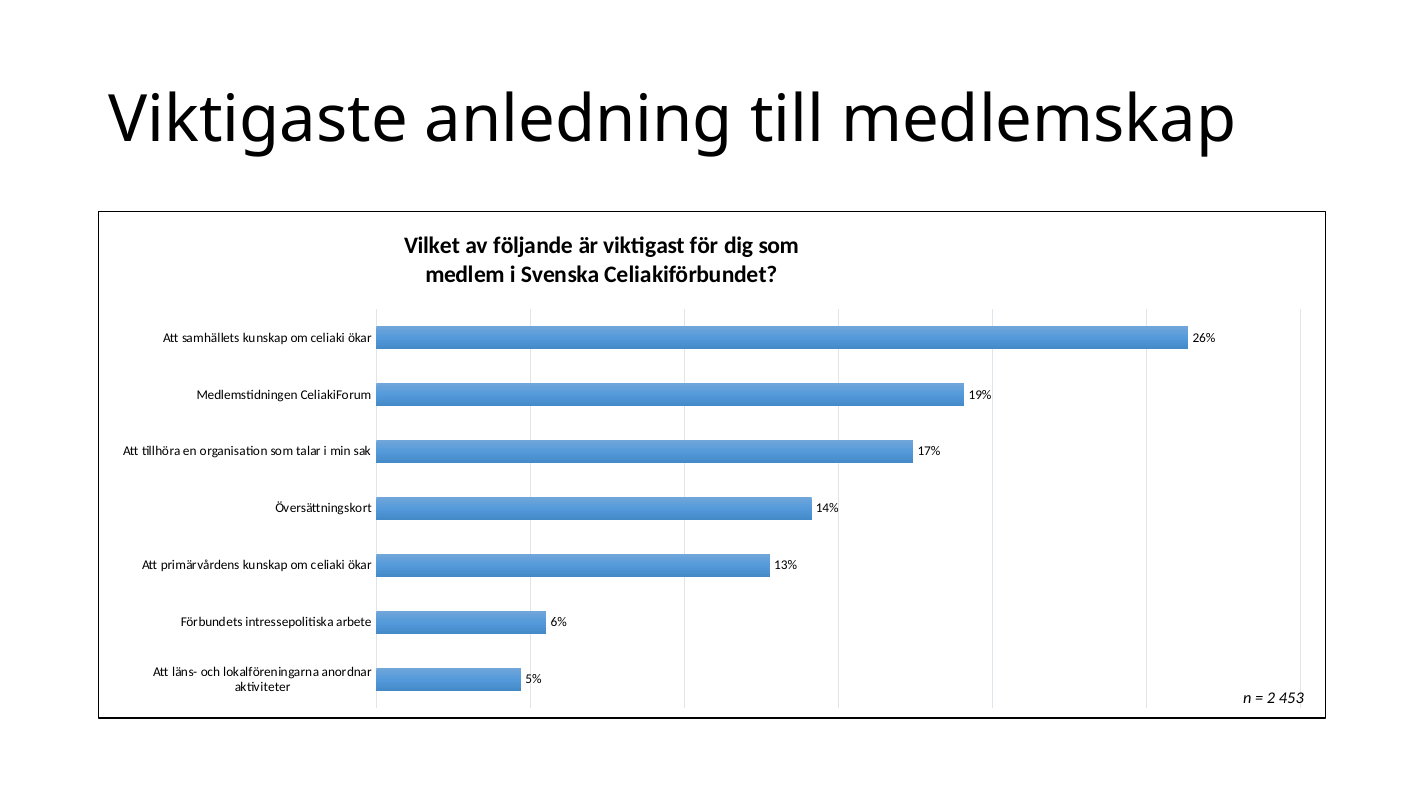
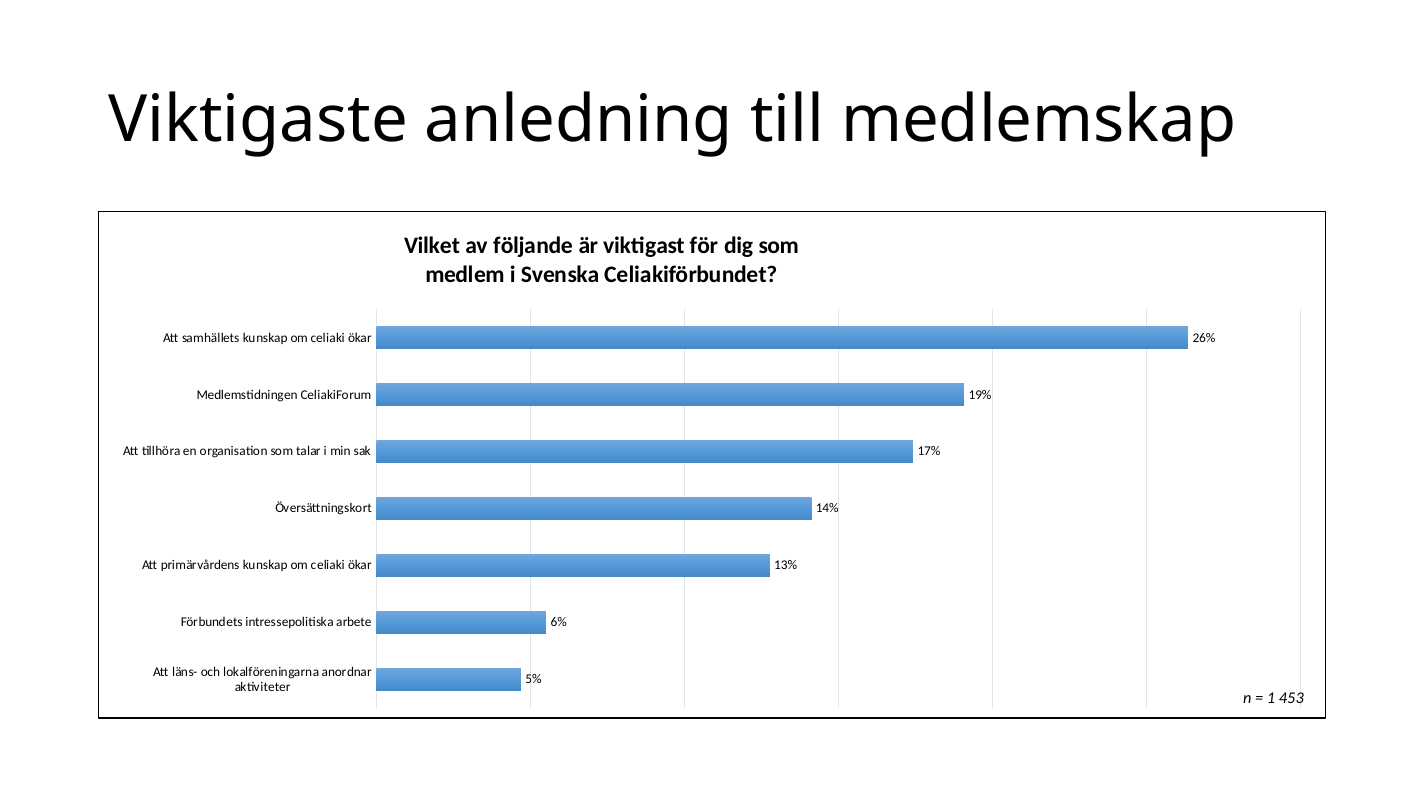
2: 2 -> 1
